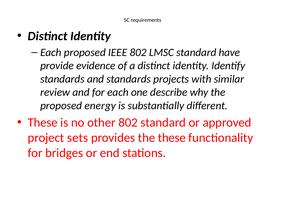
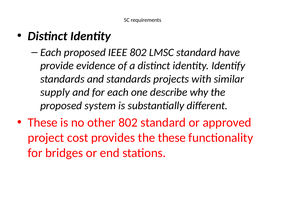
review: review -> supply
energy: energy -> system
sets: sets -> cost
